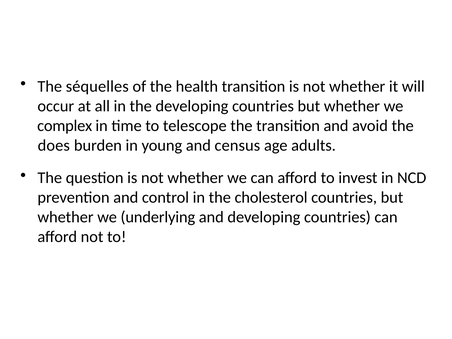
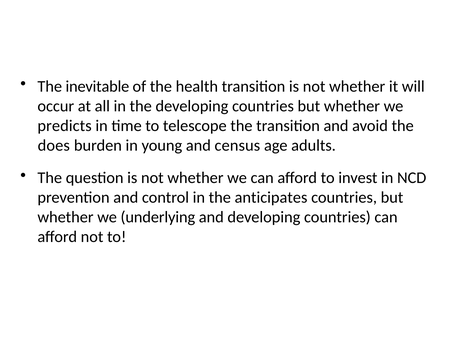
séquelles: séquelles -> inevitable
complex: complex -> predicts
cholesterol: cholesterol -> anticipates
